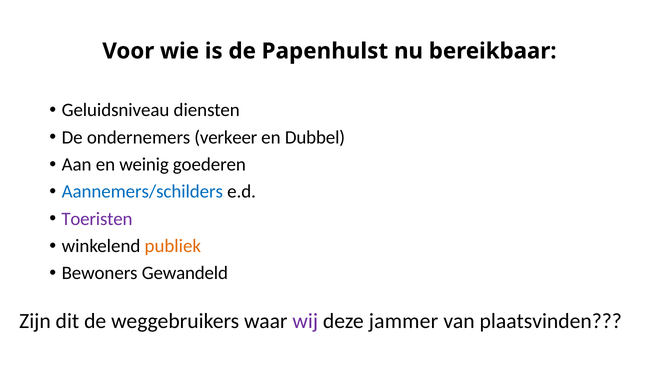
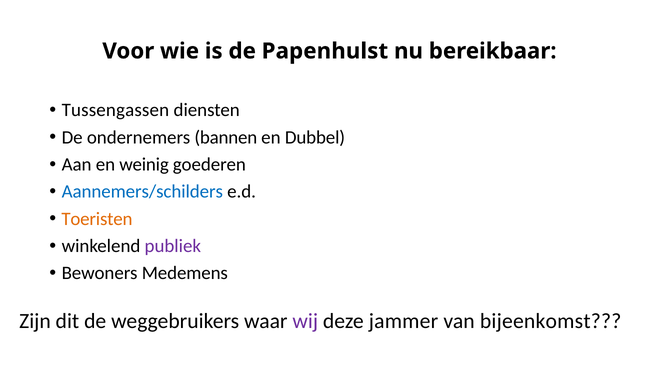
Geluidsniveau: Geluidsniveau -> Tussengassen
verkeer: verkeer -> bannen
Toeristen colour: purple -> orange
publiek colour: orange -> purple
Gewandeld: Gewandeld -> Medemens
plaatsvinden: plaatsvinden -> bijeenkomst
